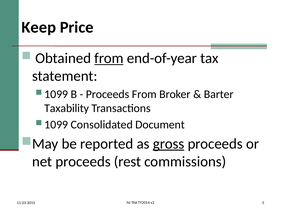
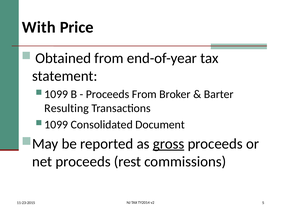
Keep: Keep -> With
from at (109, 58) underline: present -> none
Taxability: Taxability -> Resulting
